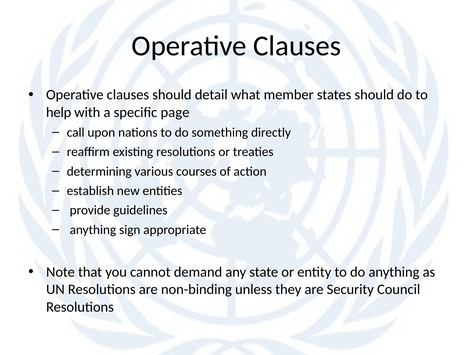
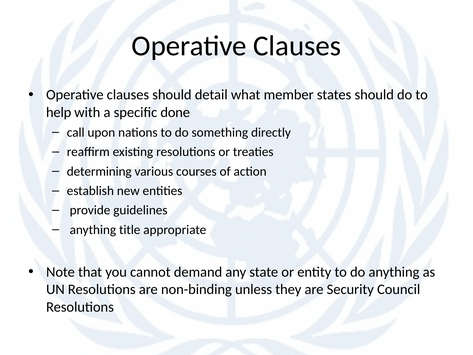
page: page -> done
sign: sign -> title
